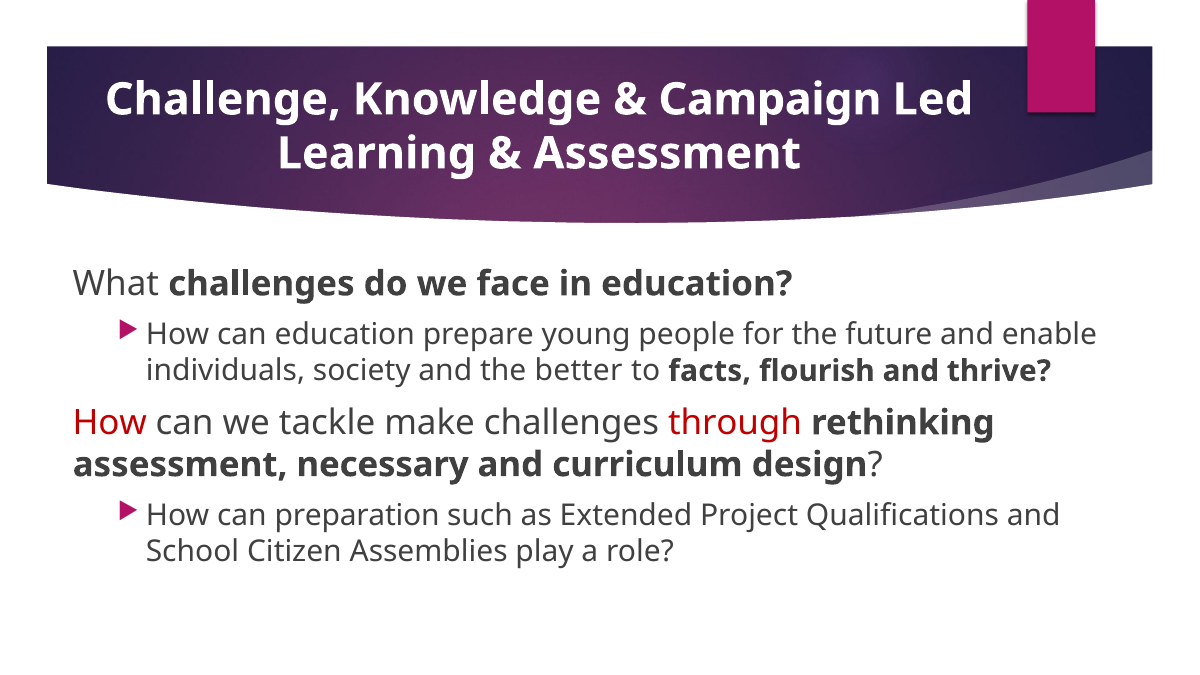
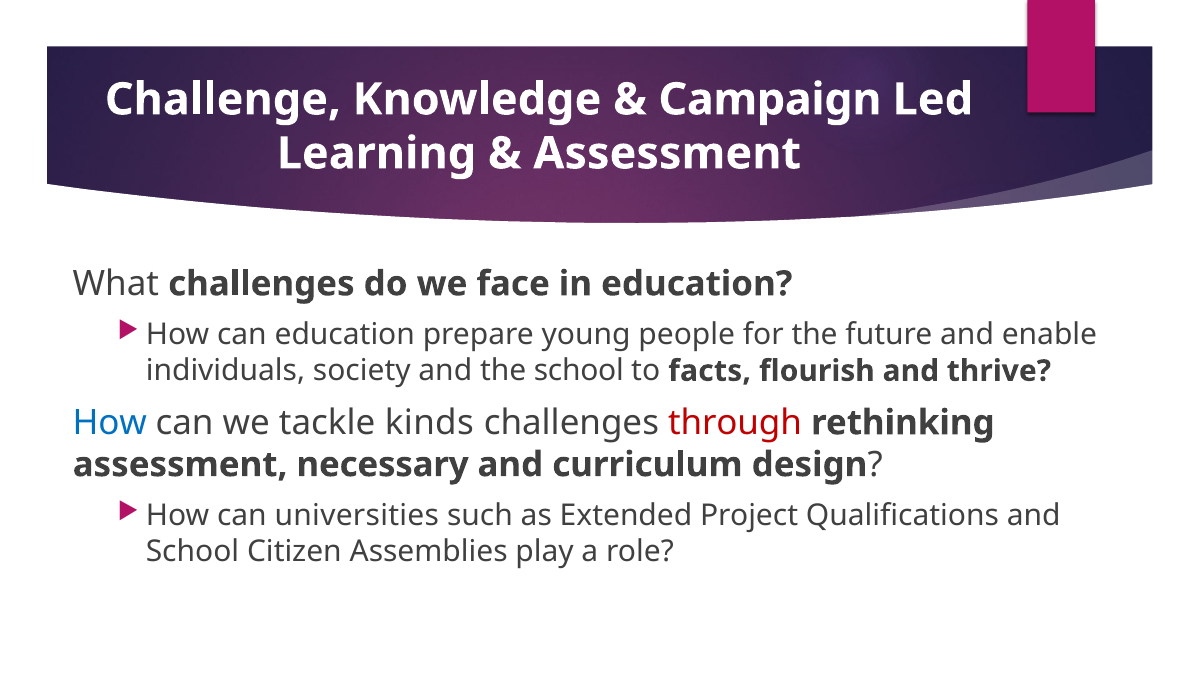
the better: better -> school
How at (110, 423) colour: red -> blue
make: make -> kinds
preparation: preparation -> universities
